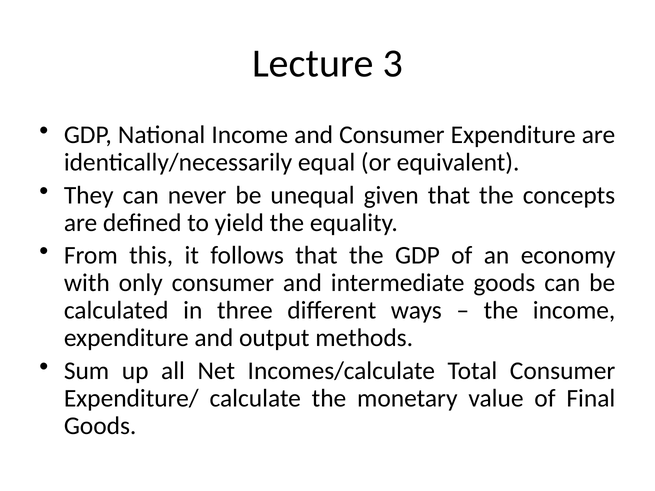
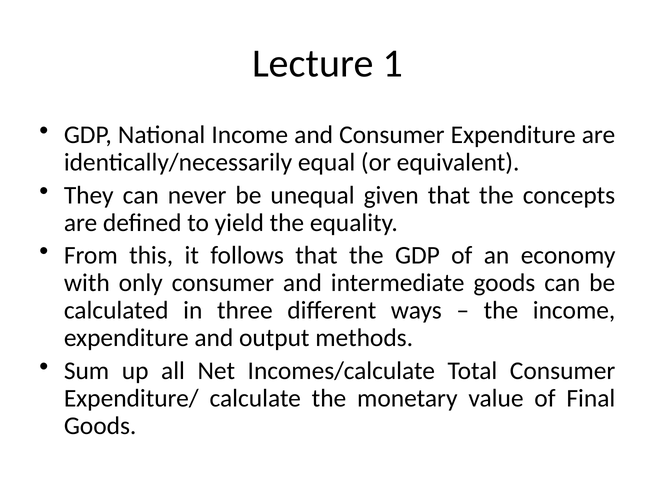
3: 3 -> 1
